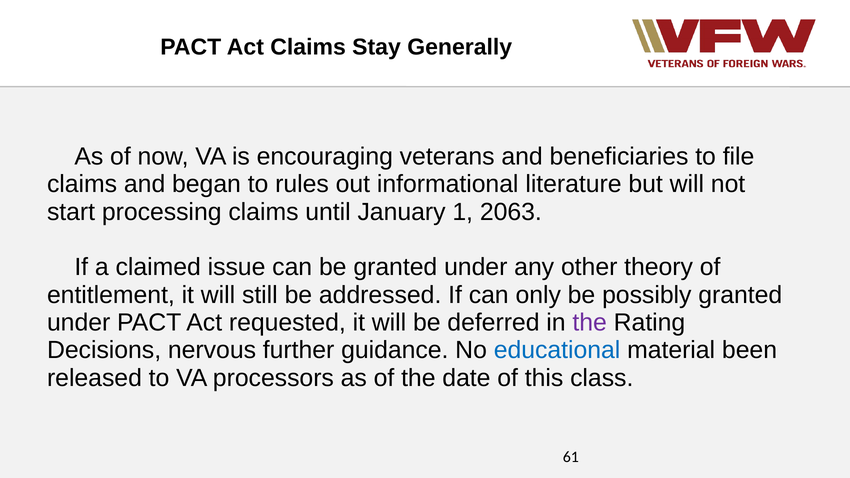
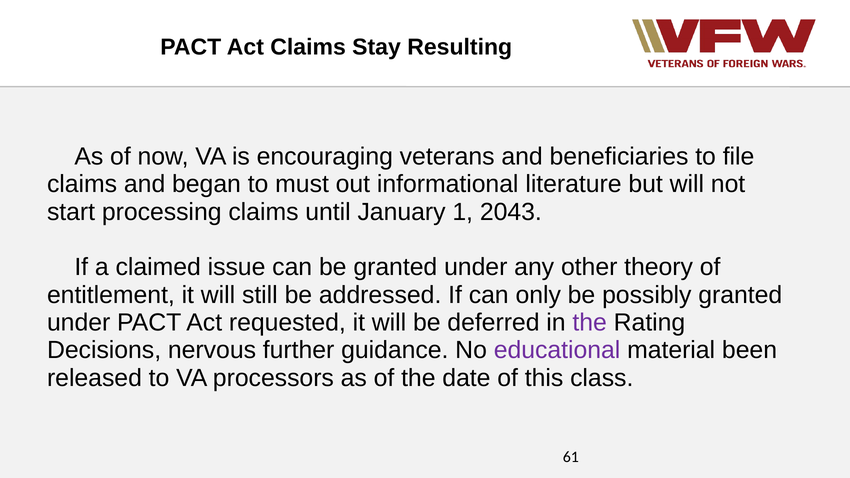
Generally: Generally -> Resulting
rules: rules -> must
2063: 2063 -> 2043
educational colour: blue -> purple
